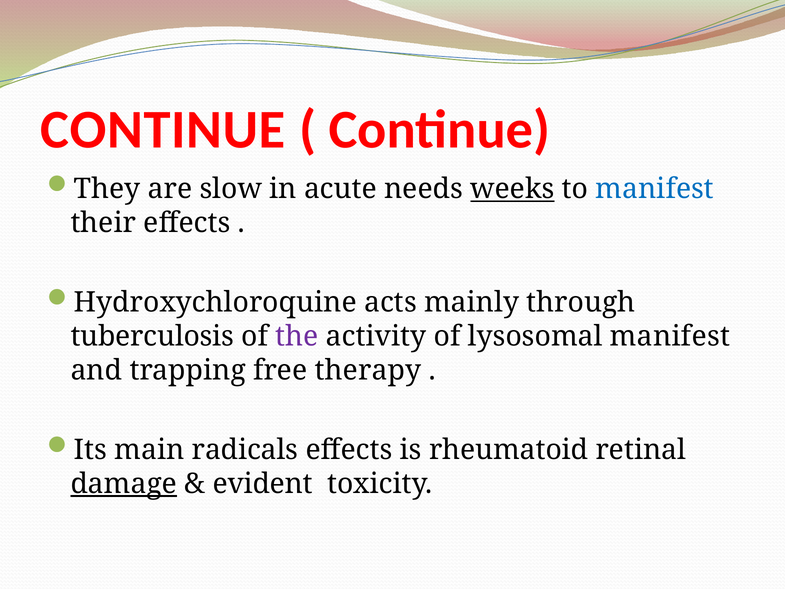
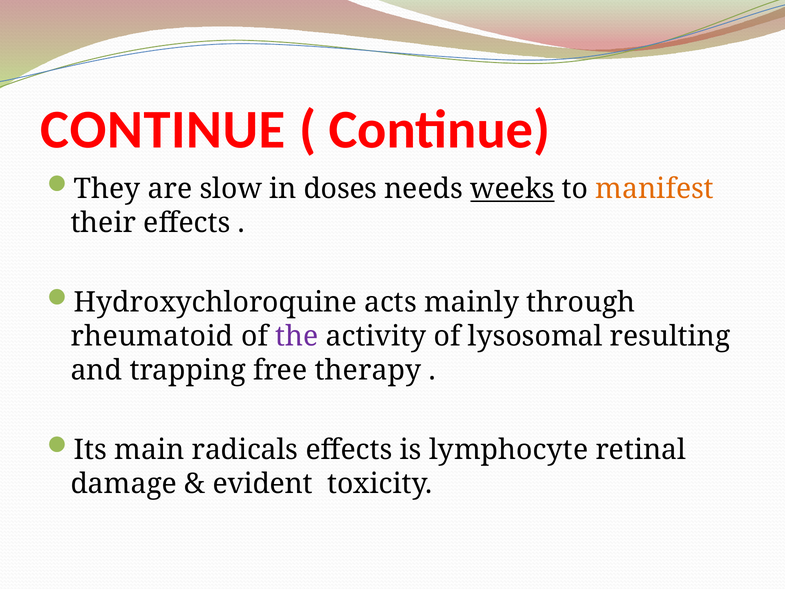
acute: acute -> doses
manifest at (655, 189) colour: blue -> orange
tuberculosis: tuberculosis -> rheumatoid
lysosomal manifest: manifest -> resulting
rheumatoid: rheumatoid -> lymphocyte
damage underline: present -> none
